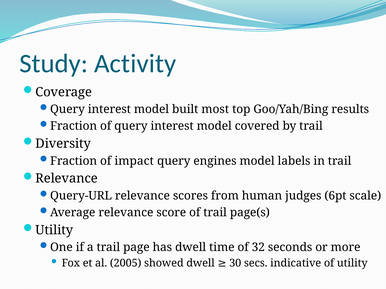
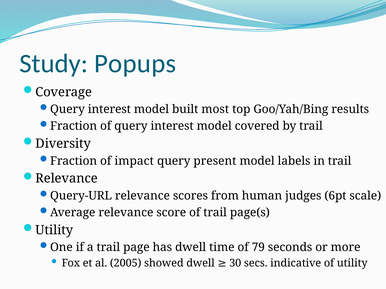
Activity: Activity -> Popups
engines: engines -> present
32: 32 -> 79
